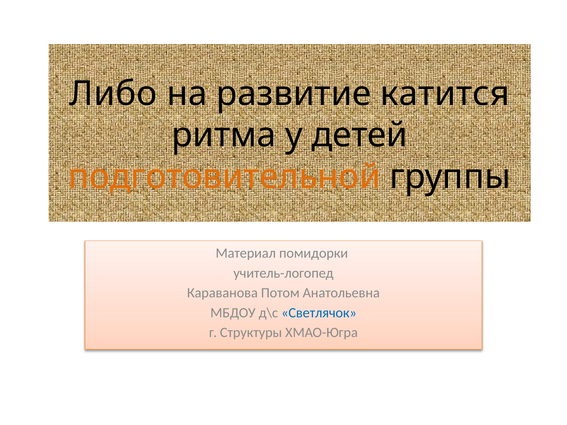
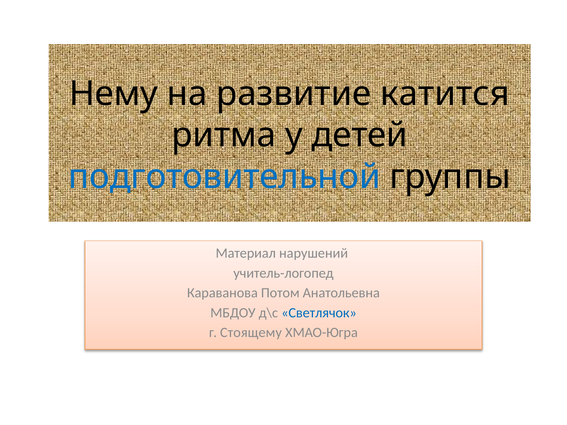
Либо: Либо -> Нему
подготовительной colour: orange -> blue
помидорки: помидорки -> нарушений
Структуры: Структуры -> Стоящему
